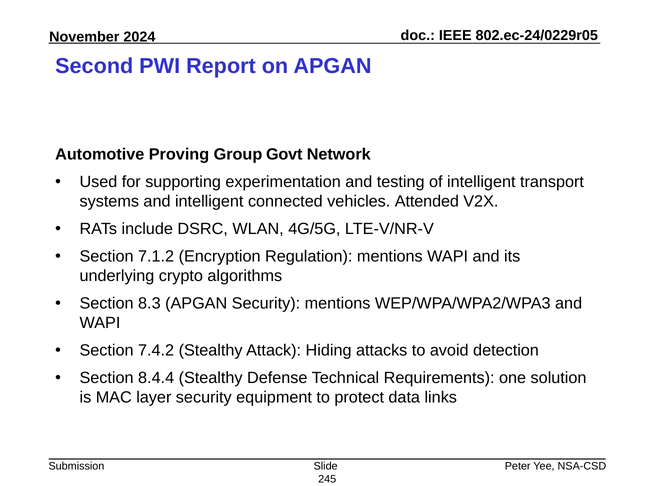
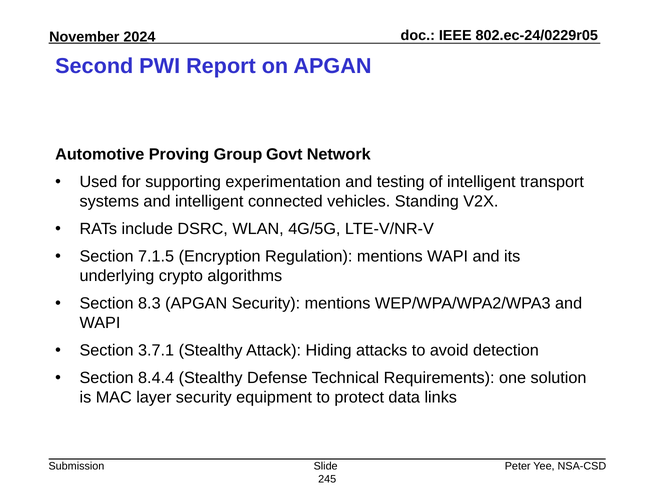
Attended: Attended -> Standing
7.1.2: 7.1.2 -> 7.1.5
7.4.2: 7.4.2 -> 3.7.1
